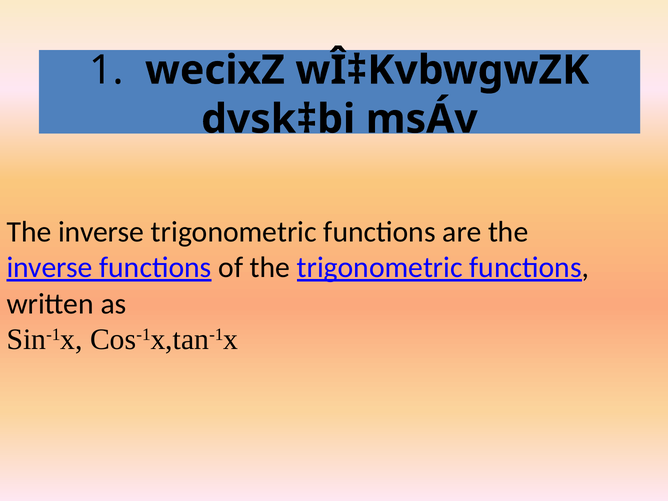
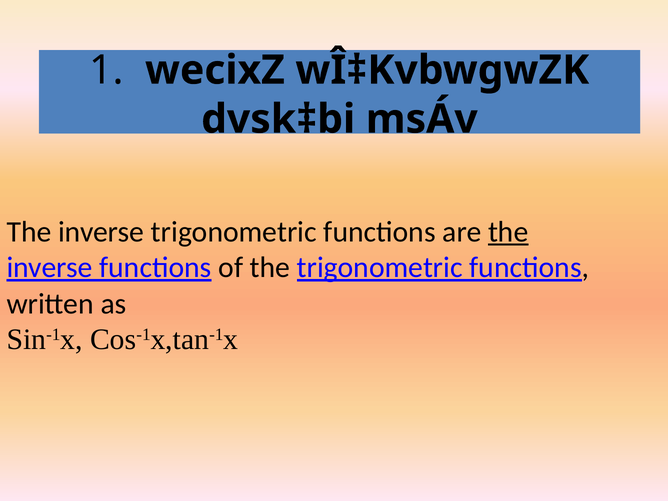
the at (508, 232) underline: none -> present
